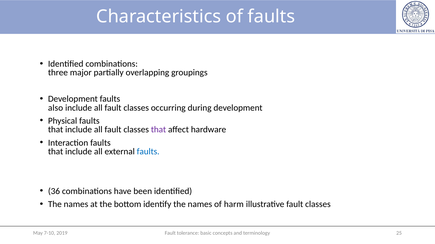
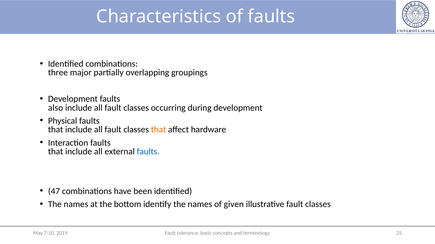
that at (159, 130) colour: purple -> orange
36: 36 -> 47
harm: harm -> given
